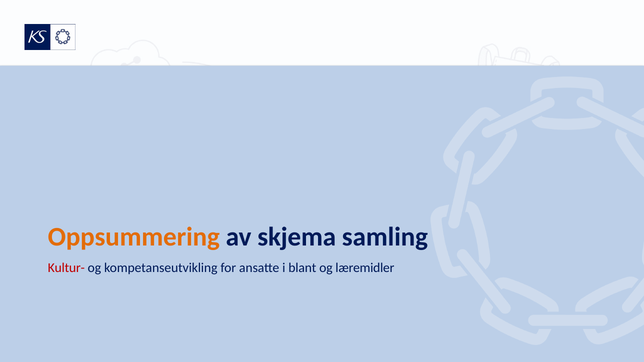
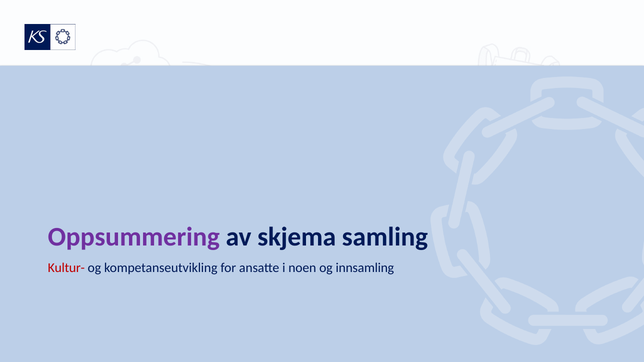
Oppsummering colour: orange -> purple
blant: blant -> noen
læremidler: læremidler -> innsamling
